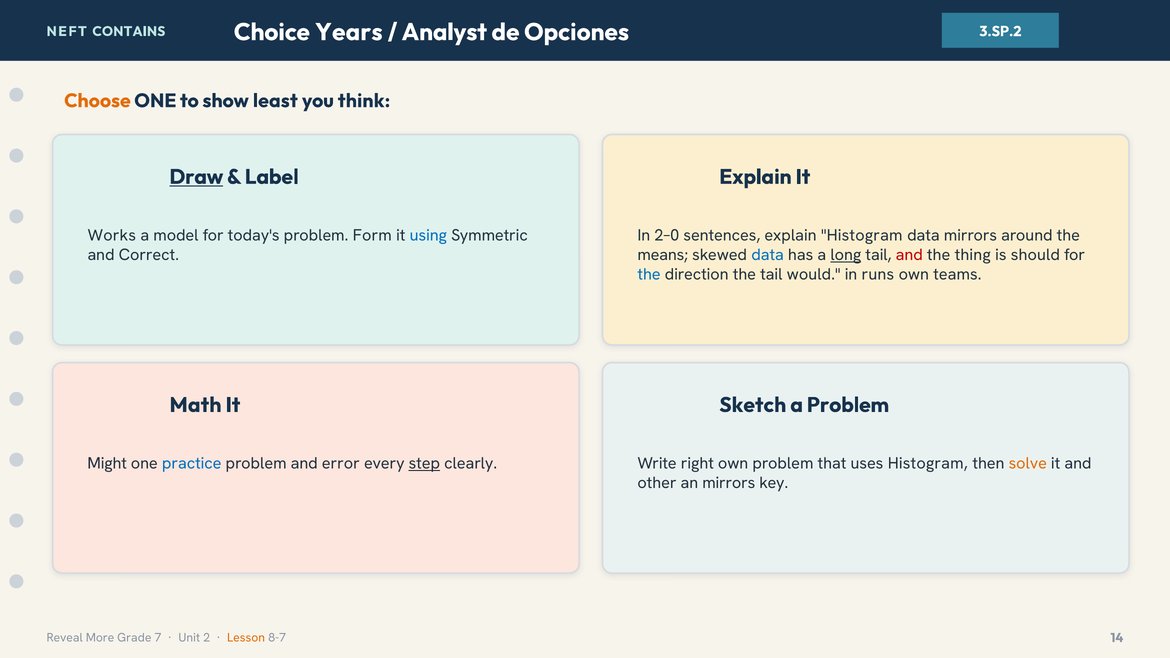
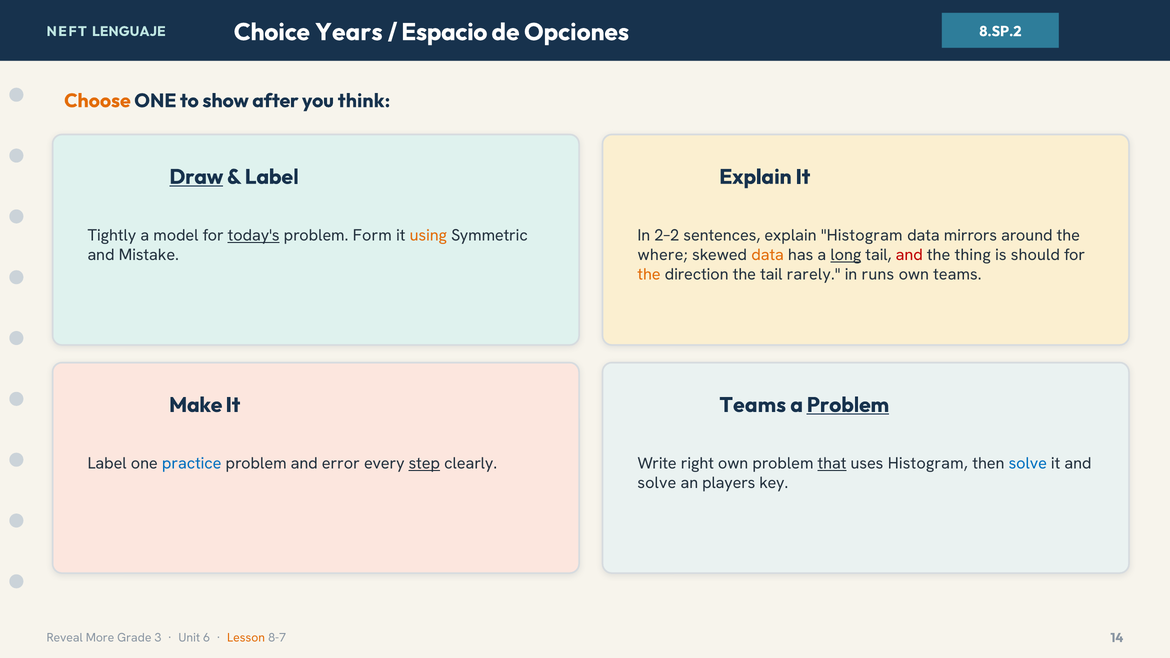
CONTAINS: CONTAINS -> LENGUAJE
Analyst: Analyst -> Espacio
3.SP.2: 3.SP.2 -> 8.SP.2
least: least -> after
Works: Works -> Tightly
today's underline: none -> present
using colour: blue -> orange
2–0: 2–0 -> 2–2
Correct: Correct -> Mistake
means: means -> where
data at (768, 255) colour: blue -> orange
the at (649, 275) colour: blue -> orange
would: would -> rarely
Math: Math -> Make
Sketch at (753, 405): Sketch -> Teams
Problem at (848, 405) underline: none -> present
Might at (107, 464): Might -> Label
that underline: none -> present
solve at (1028, 464) colour: orange -> blue
other at (657, 483): other -> solve
an mirrors: mirrors -> players
7: 7 -> 3
2: 2 -> 6
